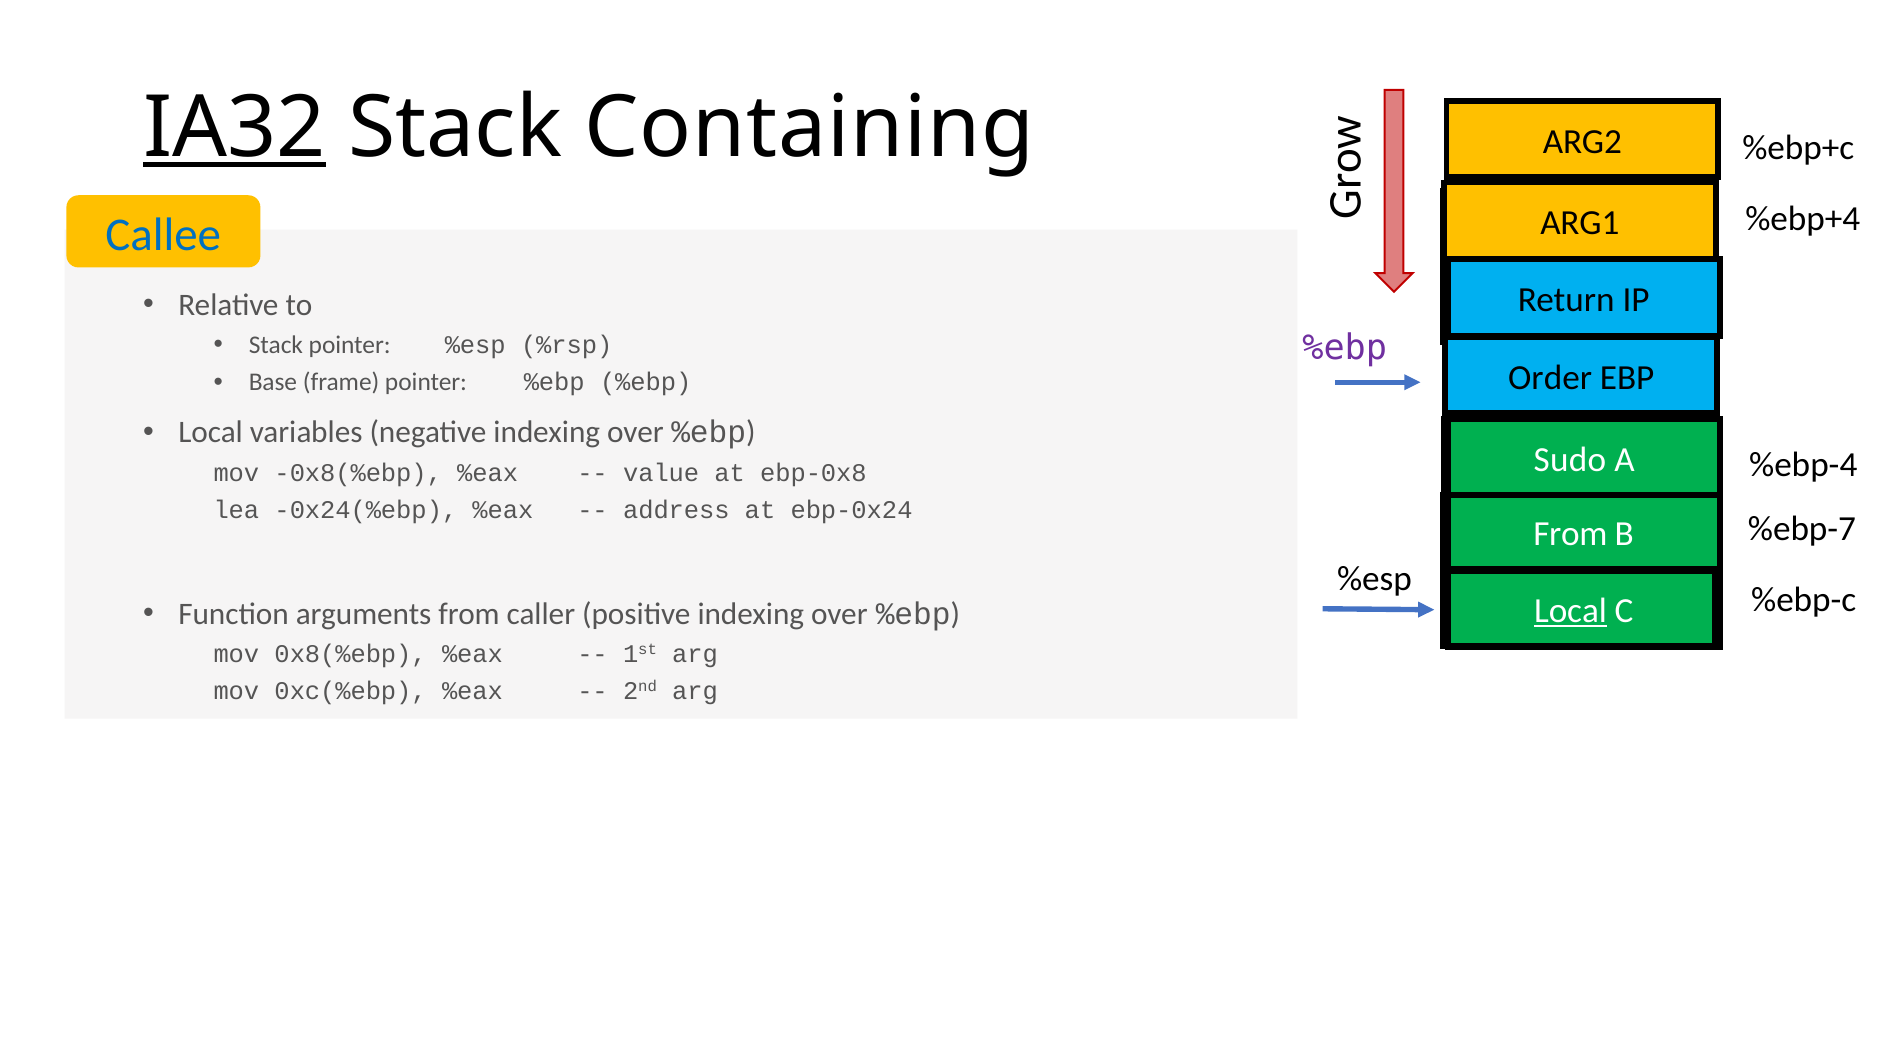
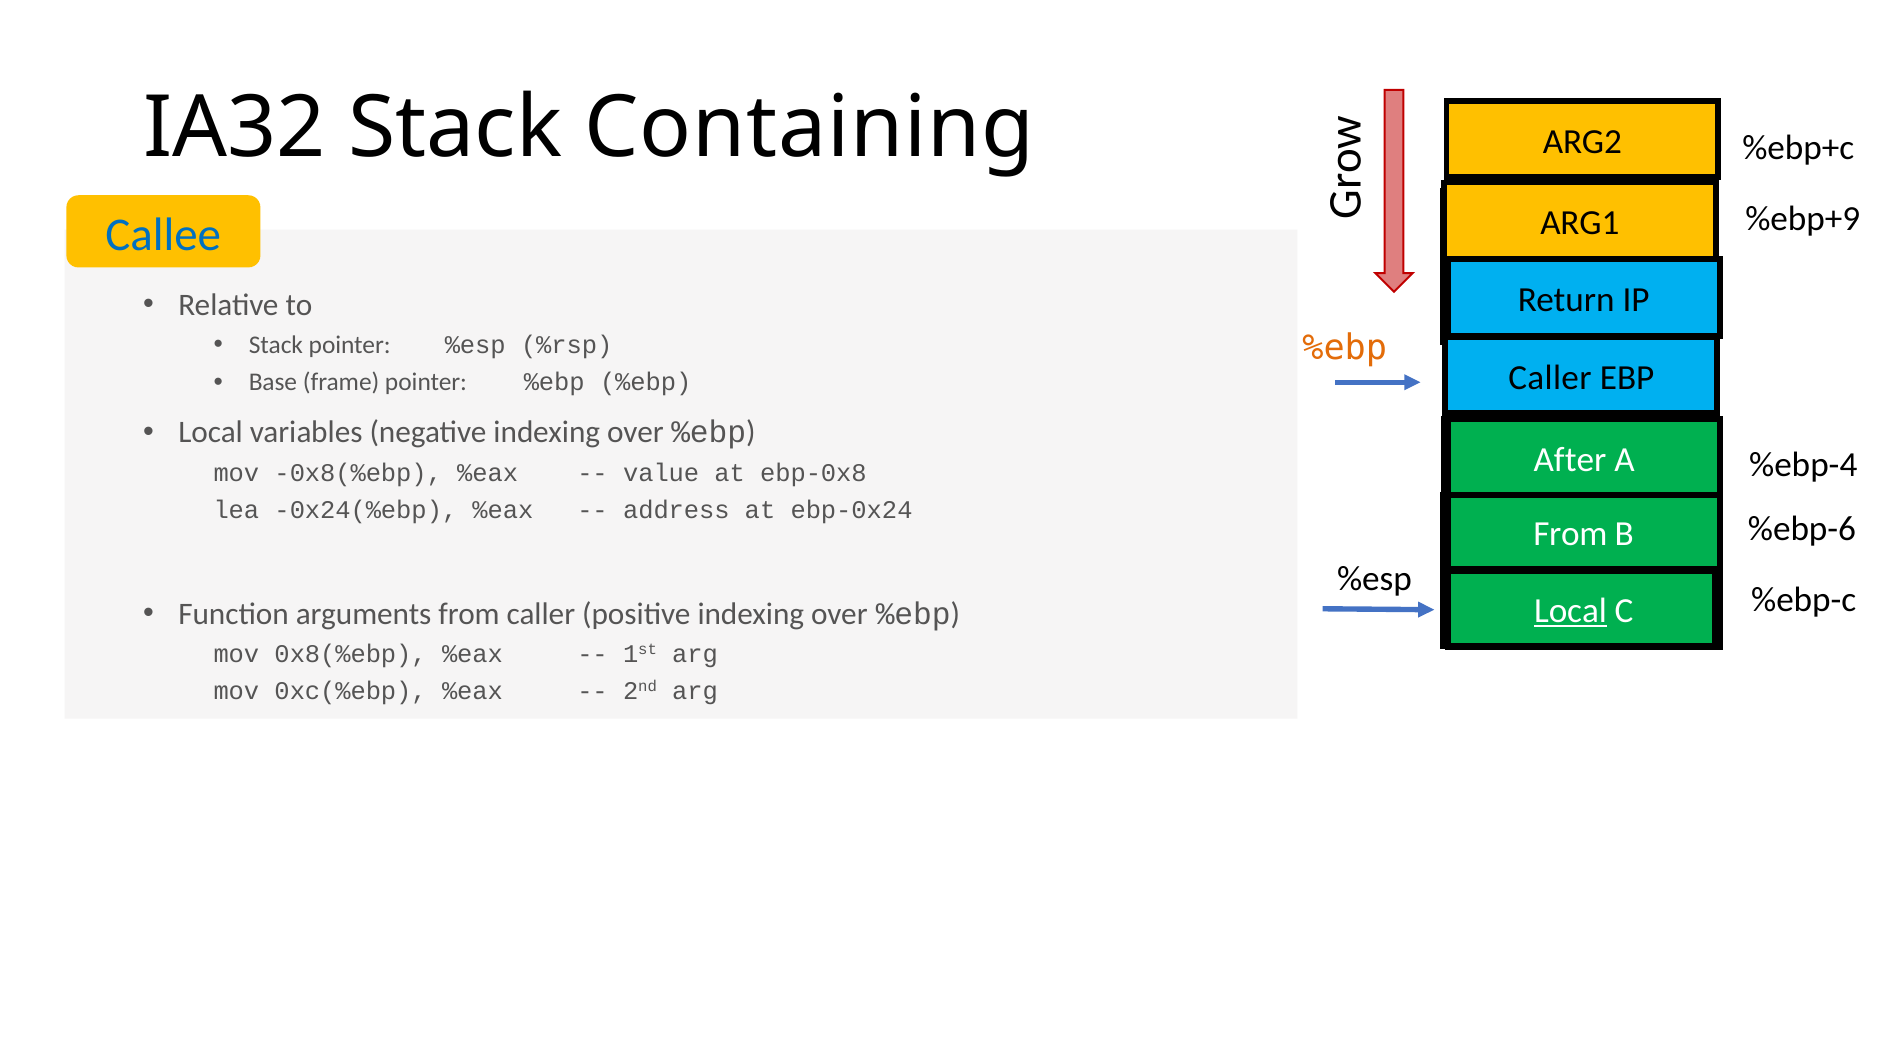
IA32 underline: present -> none
%ebp+4: %ebp+4 -> %ebp+9
%ebp at (1345, 348) colour: purple -> orange
Order at (1550, 378): Order -> Caller
Sudo: Sudo -> After
%ebp-7: %ebp-7 -> %ebp-6
